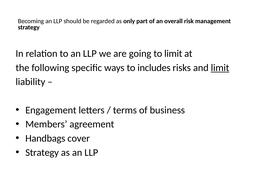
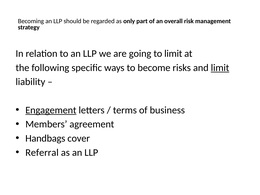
includes: includes -> become
Engagement underline: none -> present
Strategy at (42, 153): Strategy -> Referral
